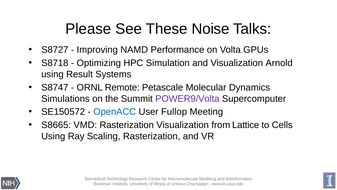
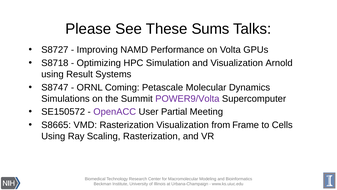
Noise: Noise -> Sums
Remote: Remote -> Coming
OpenACC colour: blue -> purple
Fullop: Fullop -> Partial
Lattice: Lattice -> Frame
